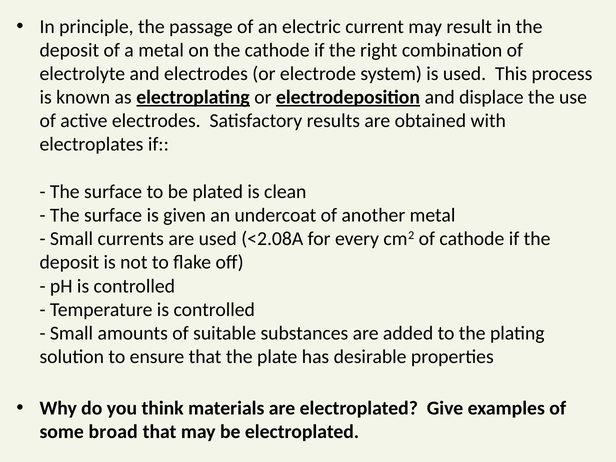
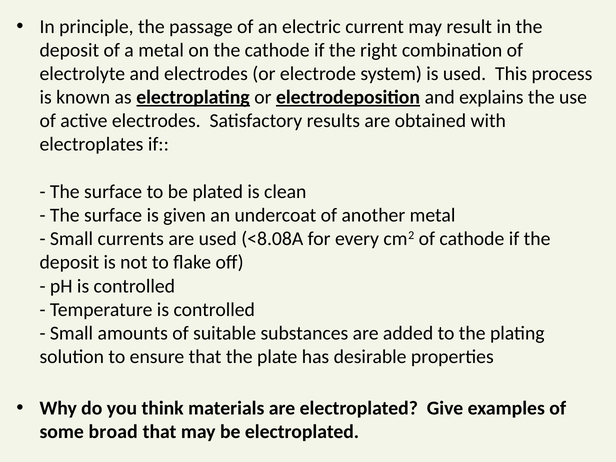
displace: displace -> explains
<2.08A: <2.08A -> <8.08A
